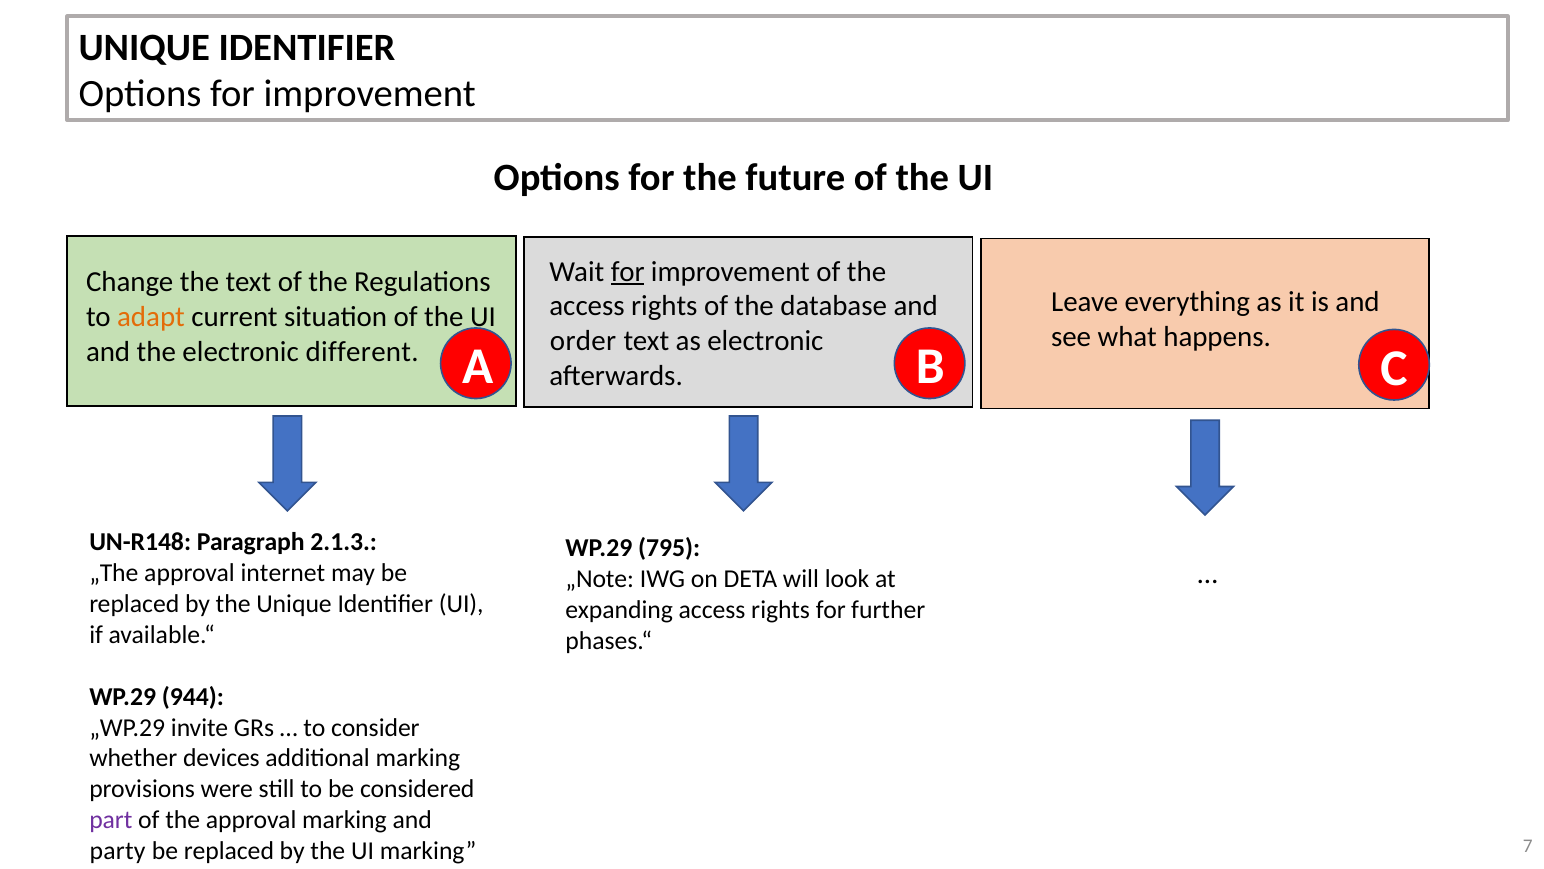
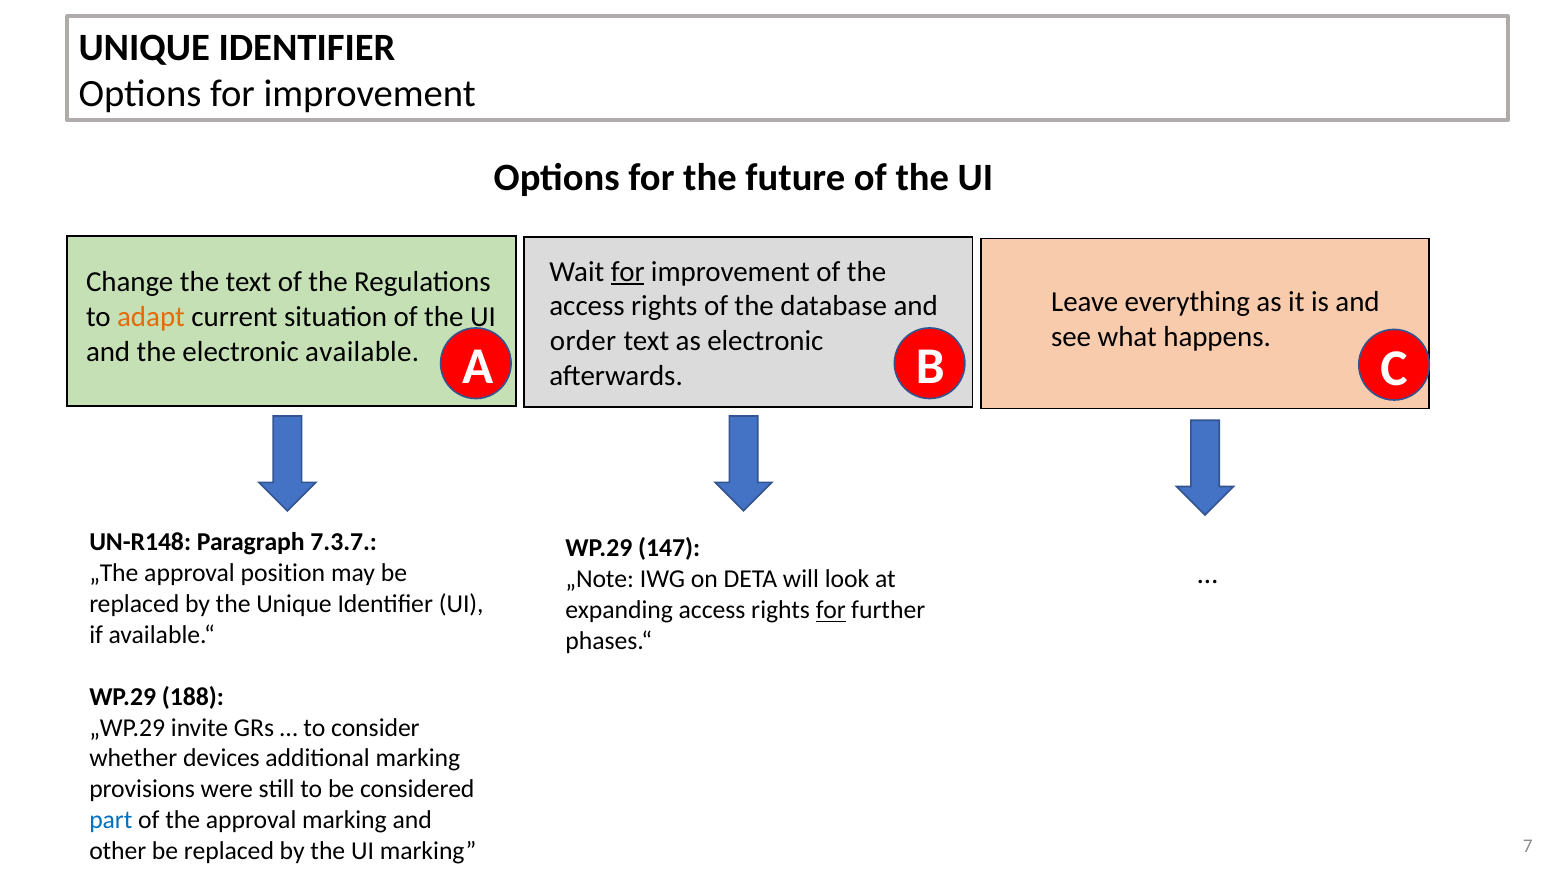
different: different -> available
2.1.3: 2.1.3 -> 7.3.7
795: 795 -> 147
internet: internet -> position
for at (831, 610) underline: none -> present
944: 944 -> 188
part colour: purple -> blue
party: party -> other
